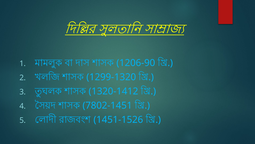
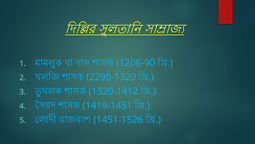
1299-1320: 1299-1320 -> 2290-1320
7802-1451: 7802-1451 -> 1419-1451
